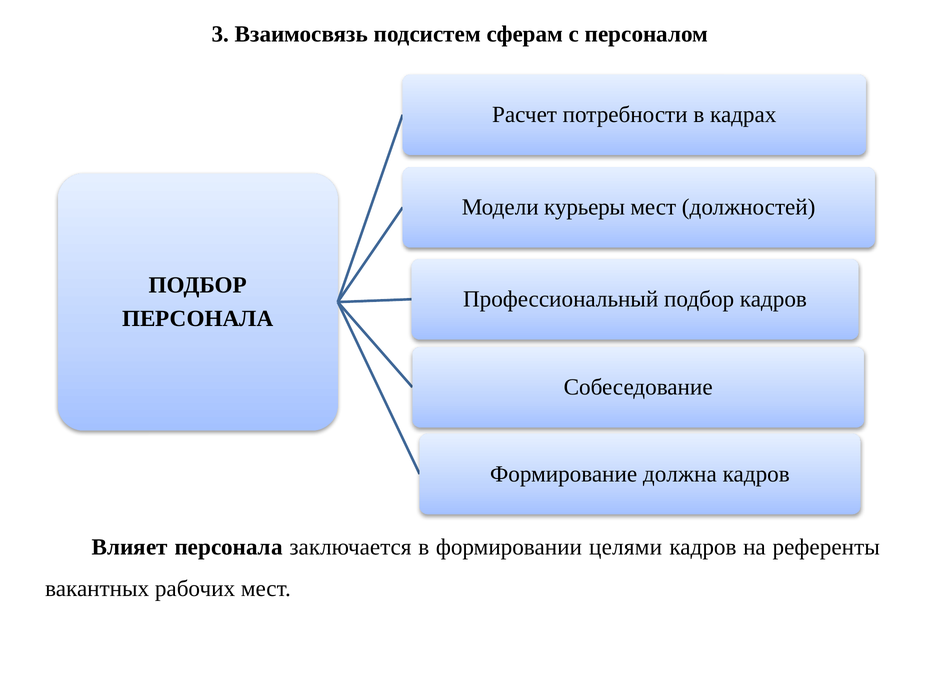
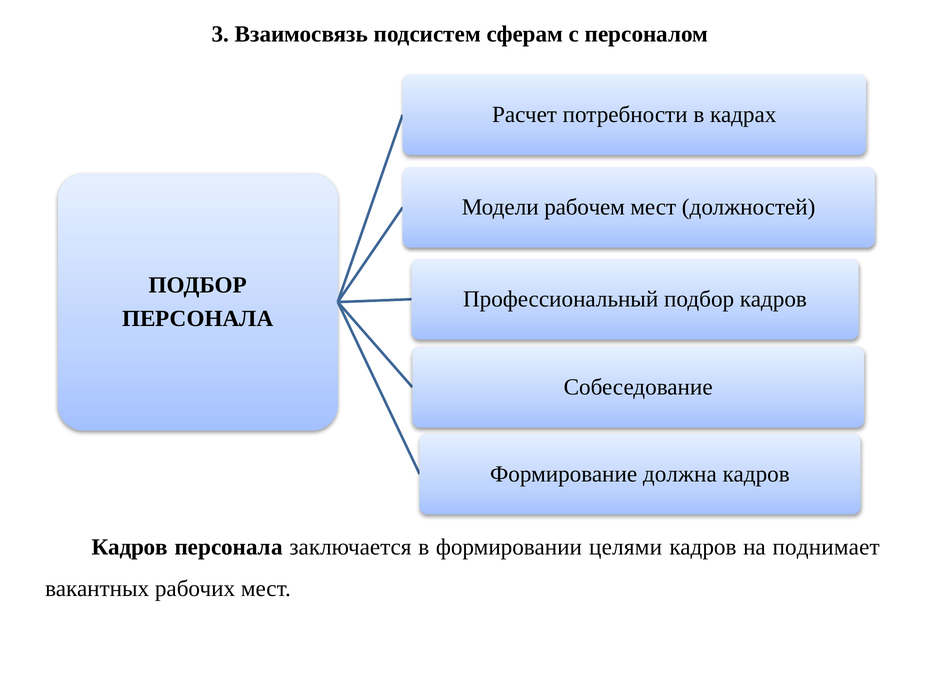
курьеры: курьеры -> рабочем
Влияет at (130, 548): Влияет -> Кадров
референты: референты -> поднимает
